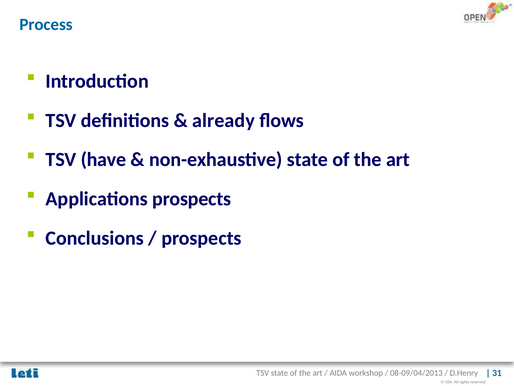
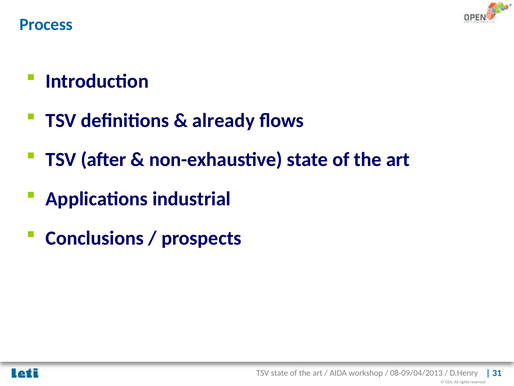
have: have -> after
Applications prospects: prospects -> industrial
